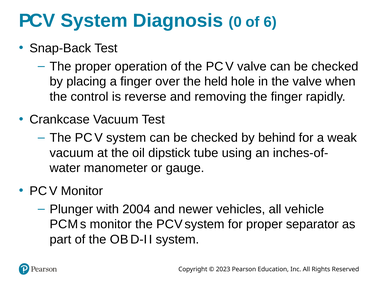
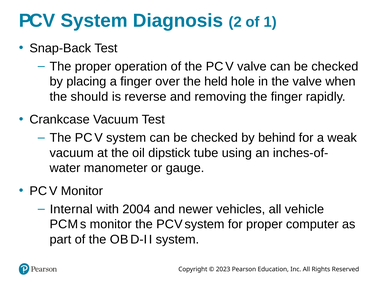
0: 0 -> 2
6: 6 -> 1
control: control -> should
Plunger: Plunger -> Internal
separator: separator -> computer
